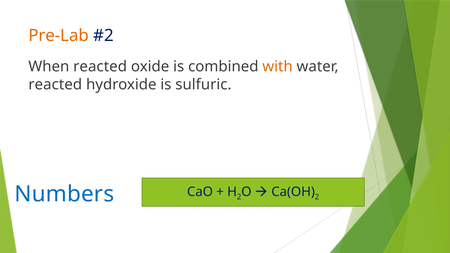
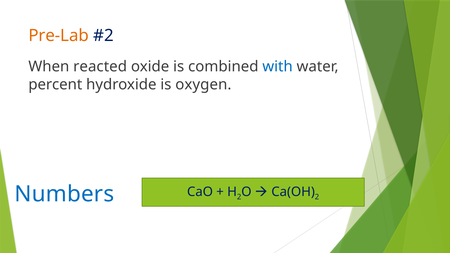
with colour: orange -> blue
reacted at (55, 85): reacted -> percent
sulfuric: sulfuric -> oxygen
